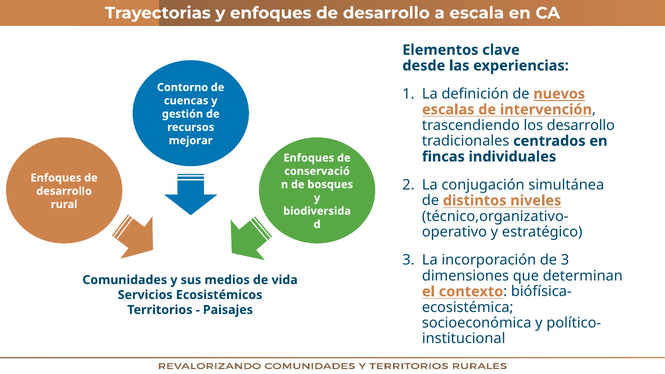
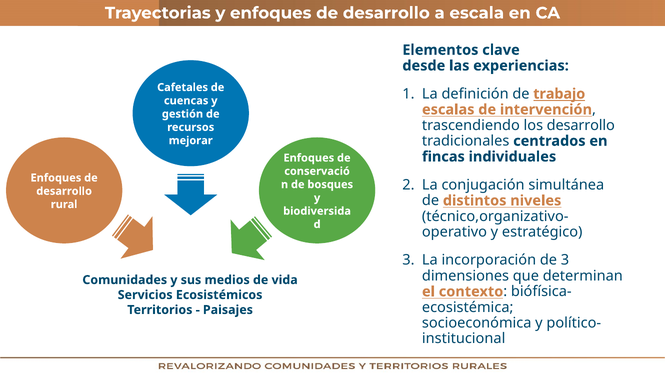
Contorno: Contorno -> Cafetales
nuevos: nuevos -> trabajo
